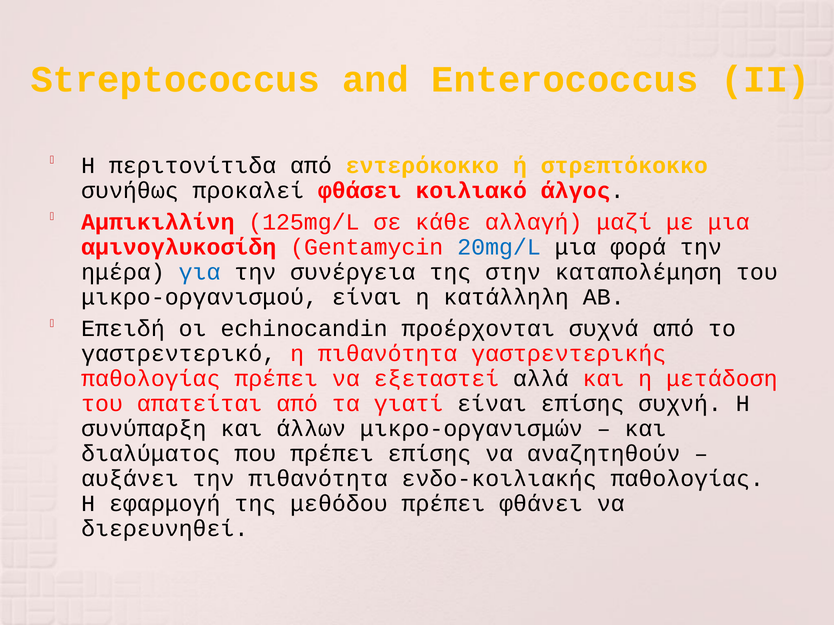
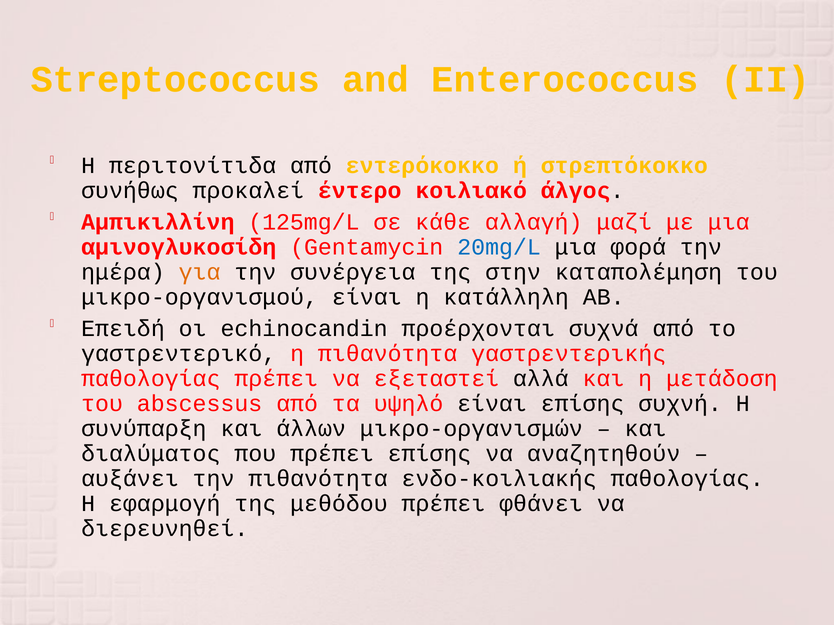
φθάσει: φθάσει -> έντερο
για colour: blue -> orange
απατείται: απατείται -> abscessus
γιατί: γιατί -> υψηλό
